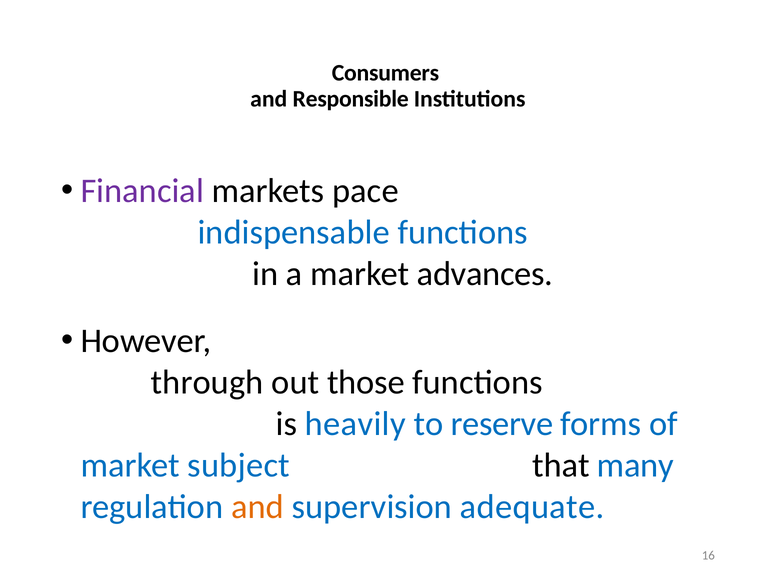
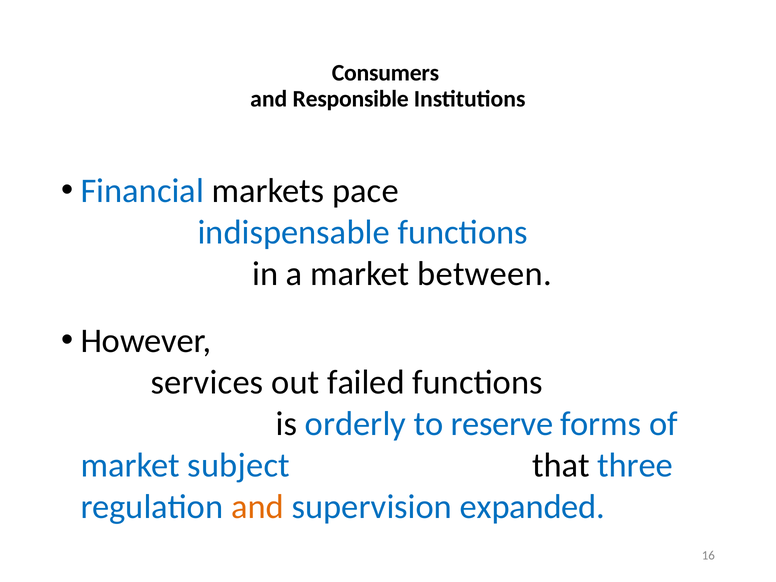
Financial colour: purple -> blue
advances: advances -> between
through: through -> services
those: those -> failed
heavily: heavily -> orderly
many: many -> three
adequate: adequate -> expanded
